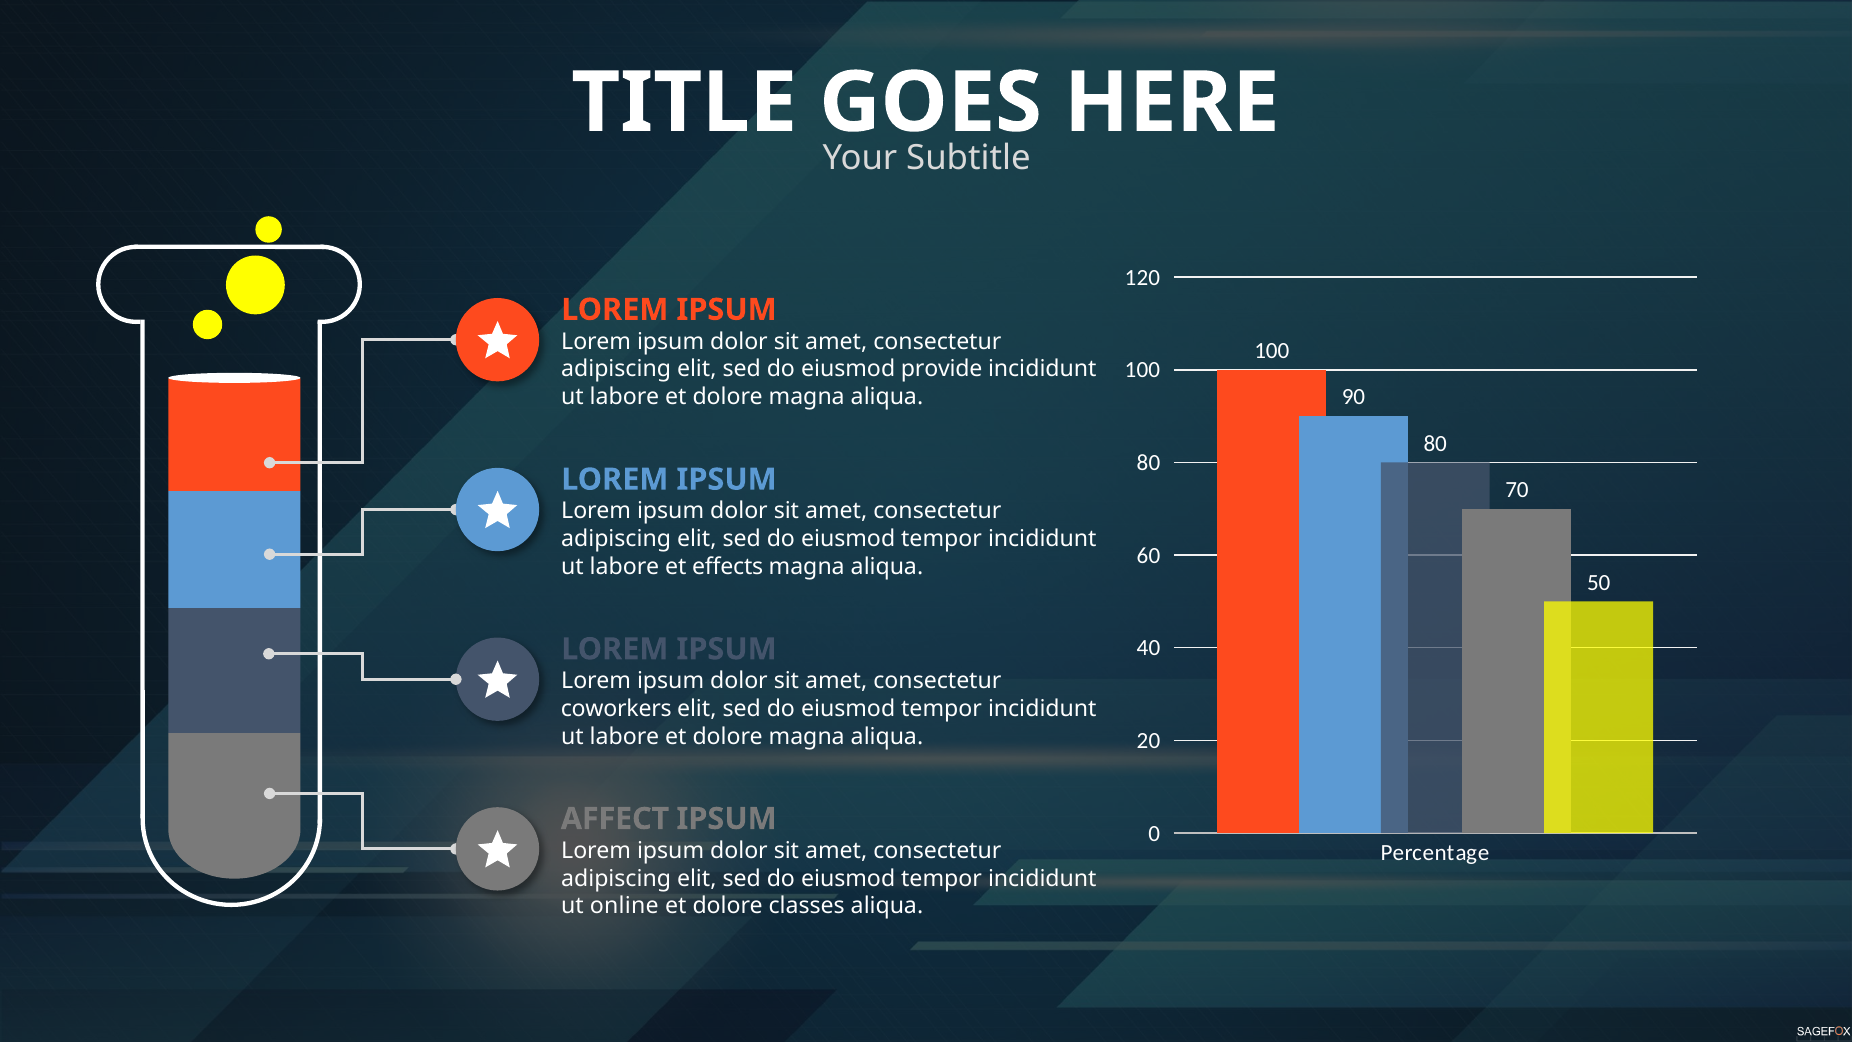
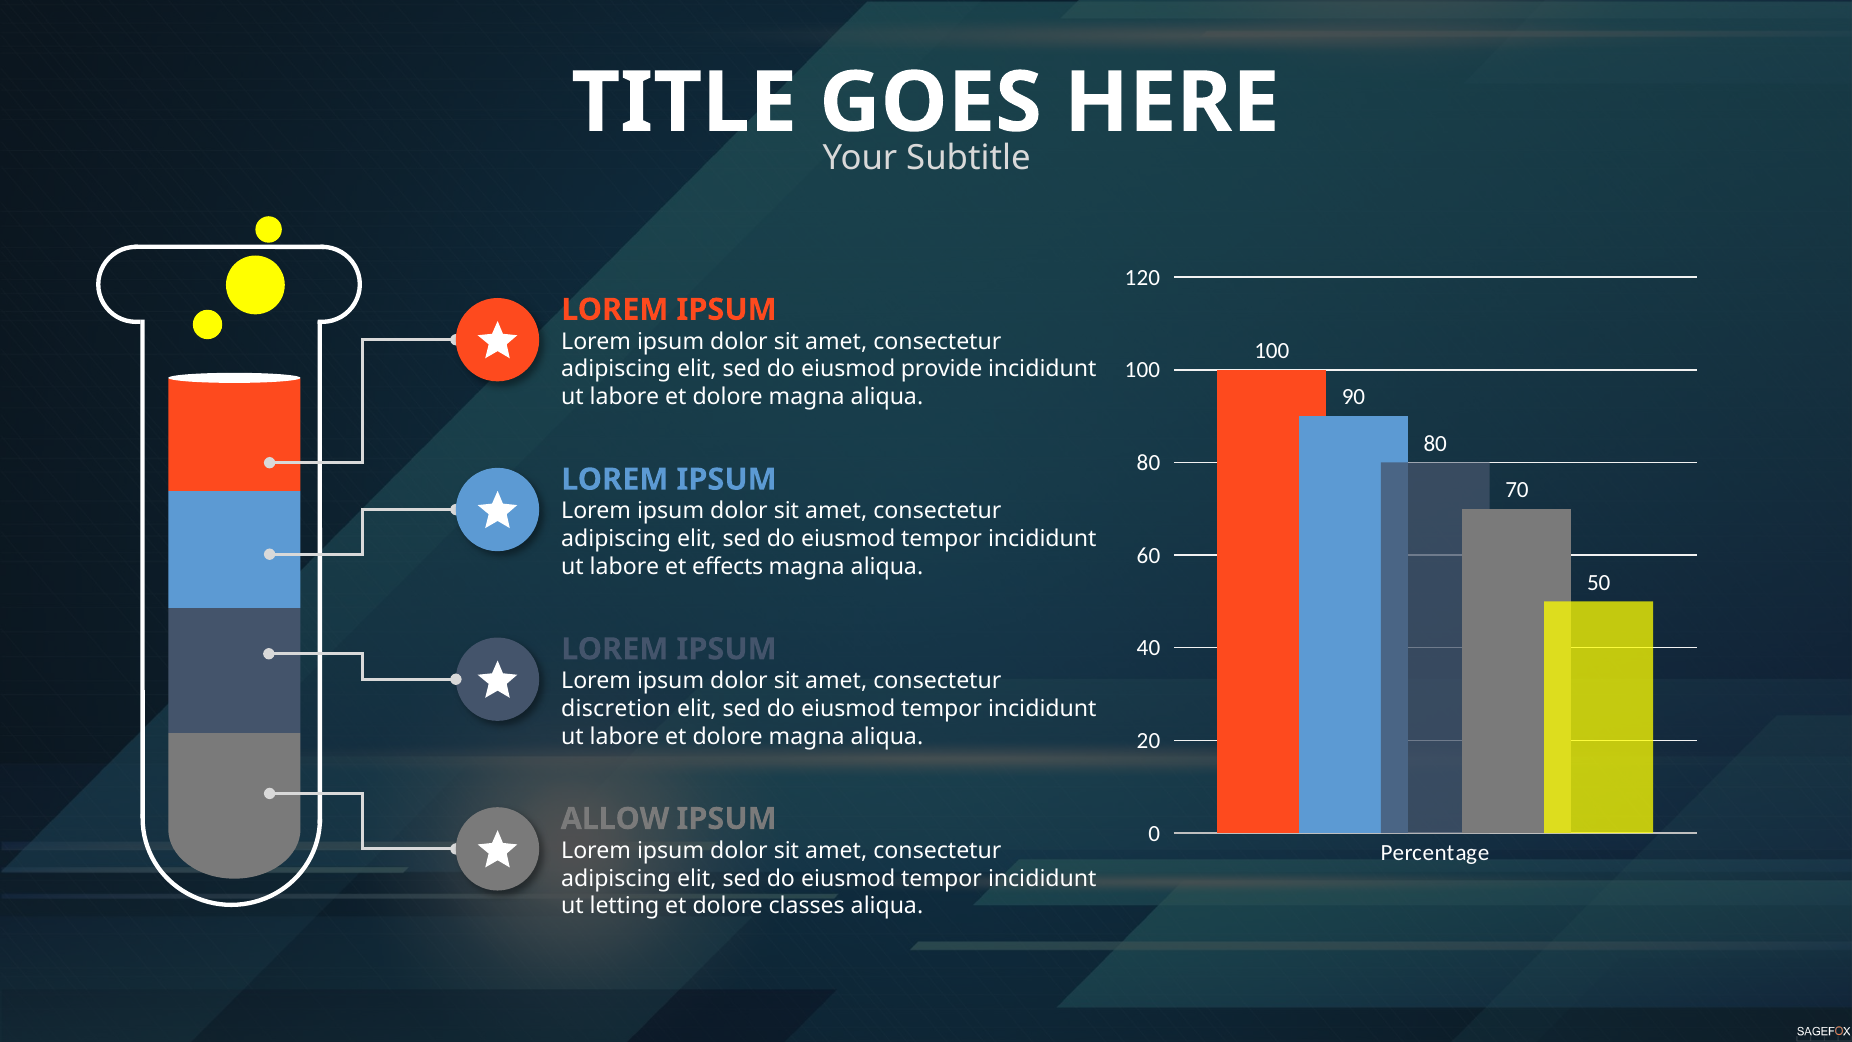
coworkers: coworkers -> discretion
AFFECT: AFFECT -> ALLOW
online: online -> letting
